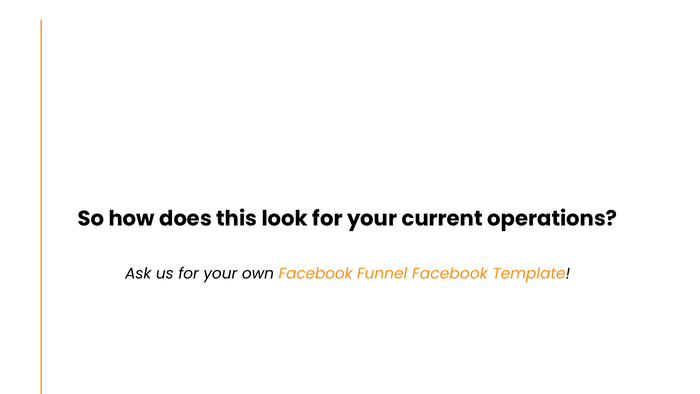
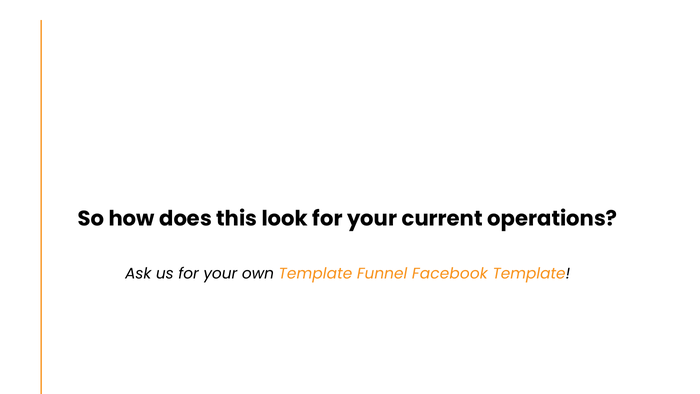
own Facebook: Facebook -> Template
